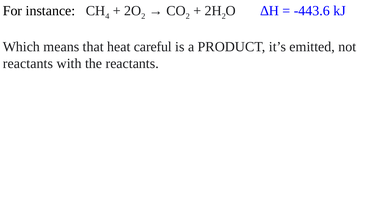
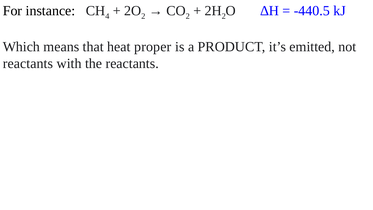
-443.6: -443.6 -> -440.5
careful: careful -> proper
